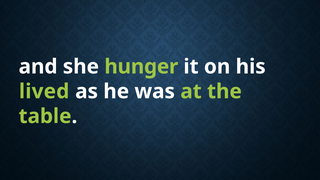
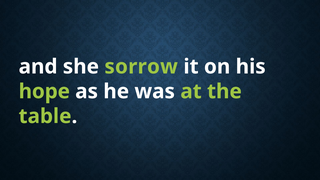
hunger: hunger -> sorrow
lived: lived -> hope
